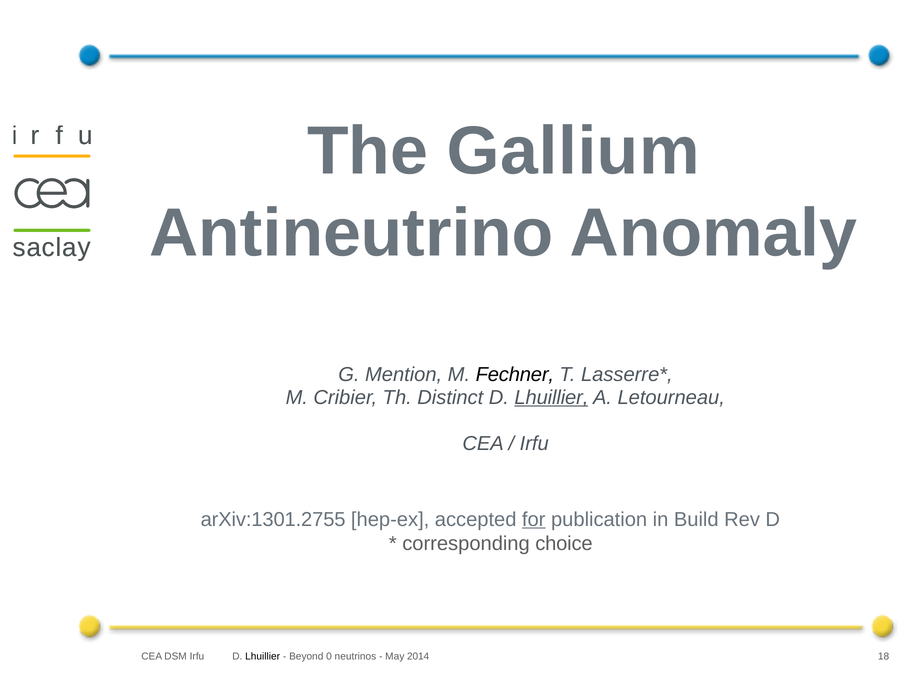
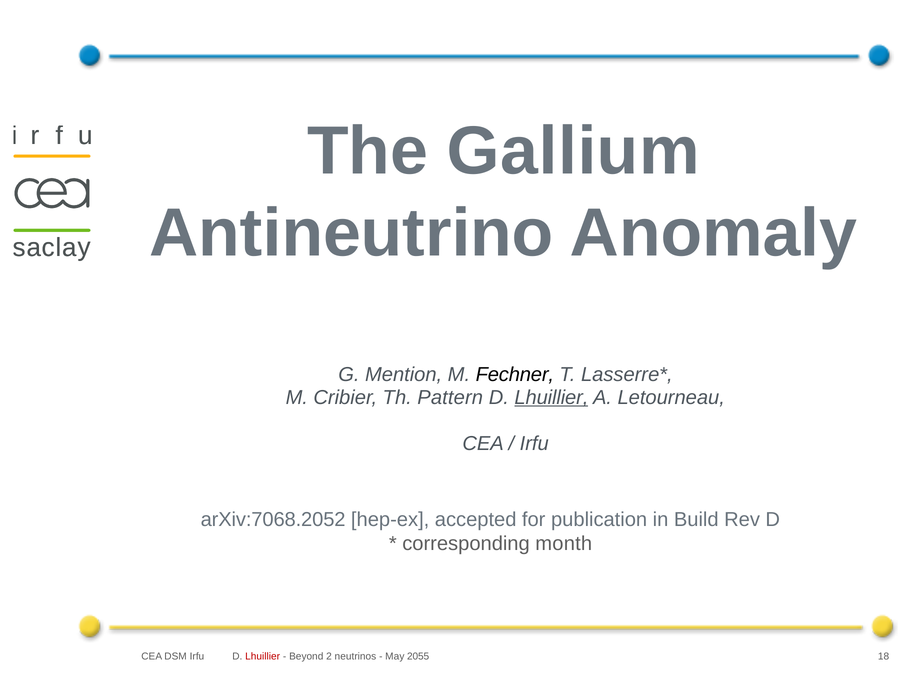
Distinct: Distinct -> Pattern
arXiv:1301.2755: arXiv:1301.2755 -> arXiv:7068.2052
for underline: present -> none
choice: choice -> month
Lhuillier at (263, 656) colour: black -> red
0: 0 -> 2
2014: 2014 -> 2055
